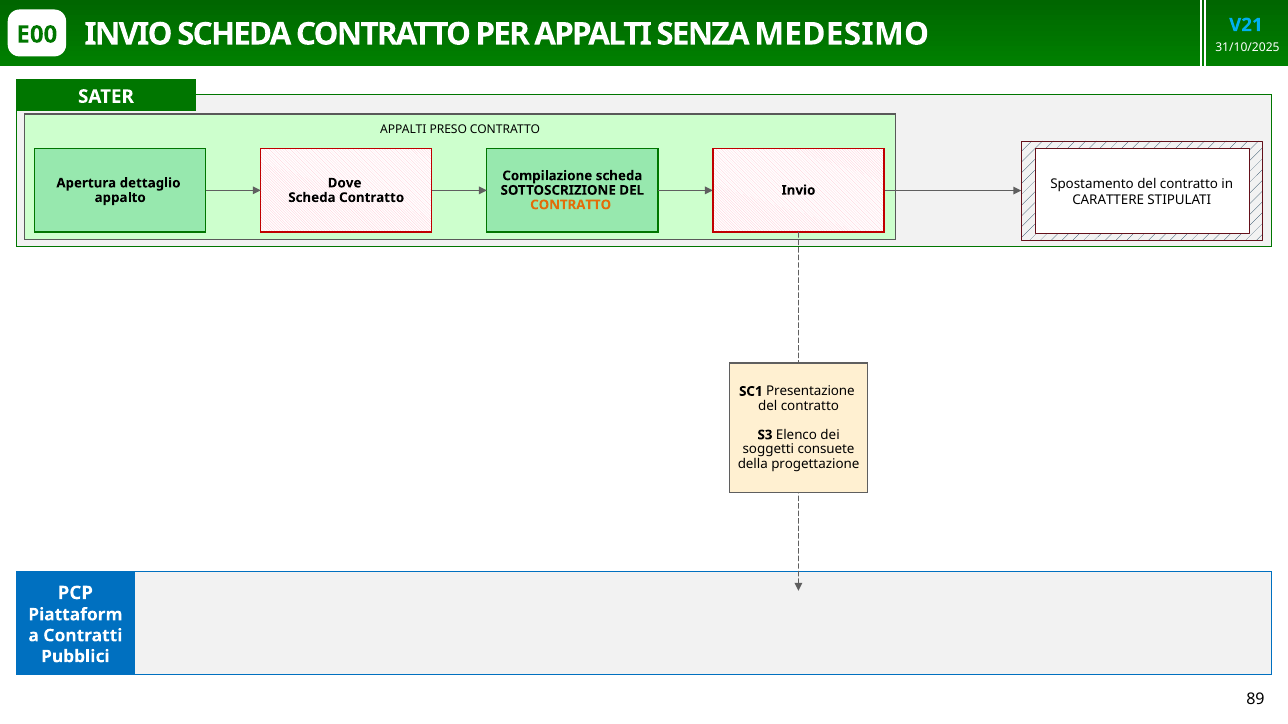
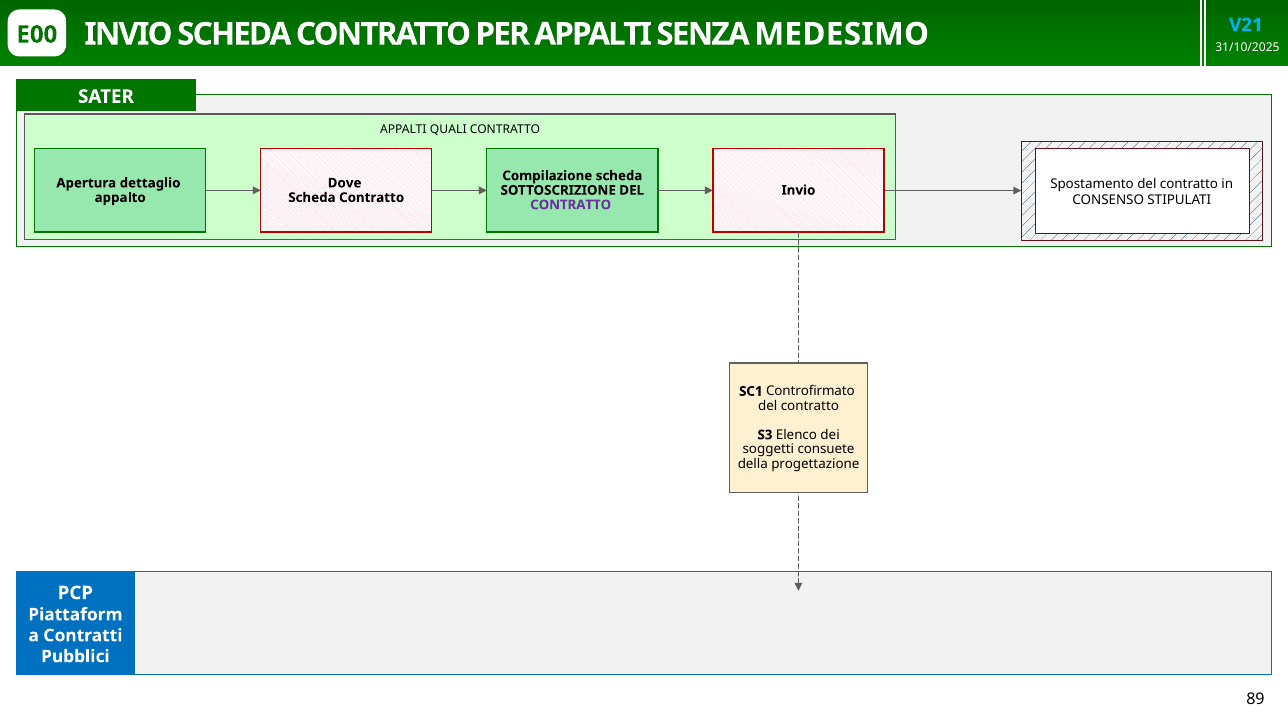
PRESO: PRESO -> QUALI
CARATTERE: CARATTERE -> CONSENSO
CONTRATTO at (571, 205) colour: orange -> purple
Presentazione: Presentazione -> Controfirmato
